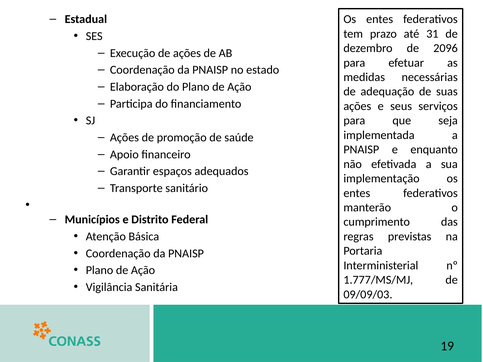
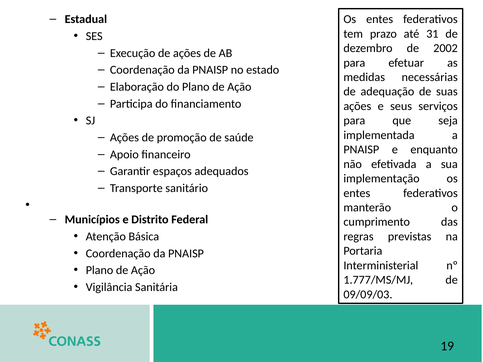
2096: 2096 -> 2002
